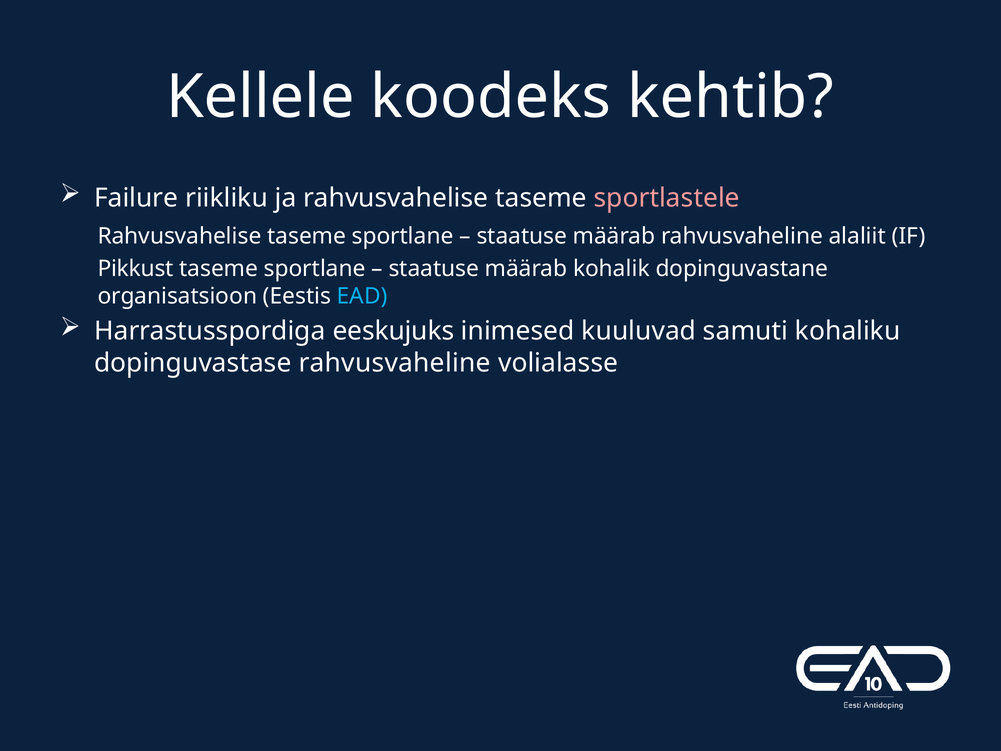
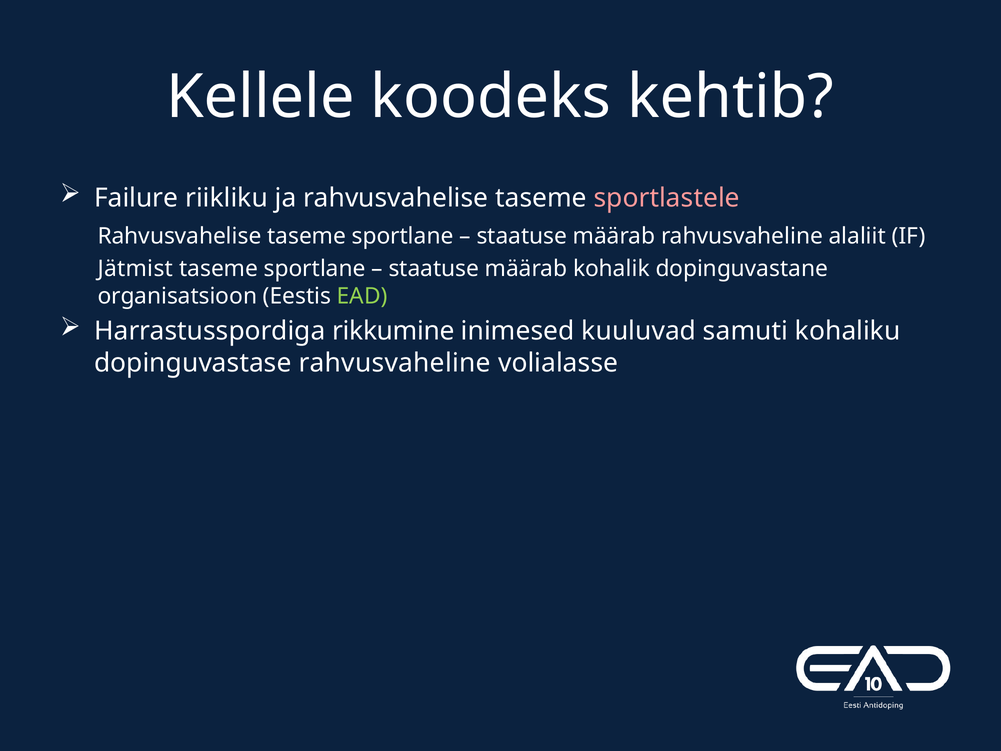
Pikkust: Pikkust -> Jätmist
EAD colour: light blue -> light green
eeskujuks: eeskujuks -> rikkumine
